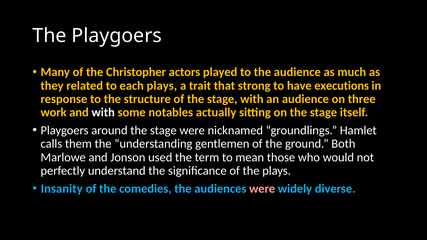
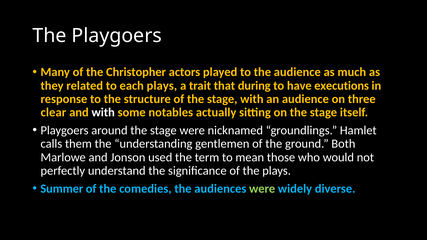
strong: strong -> during
work: work -> clear
Insanity: Insanity -> Summer
were at (262, 189) colour: pink -> light green
